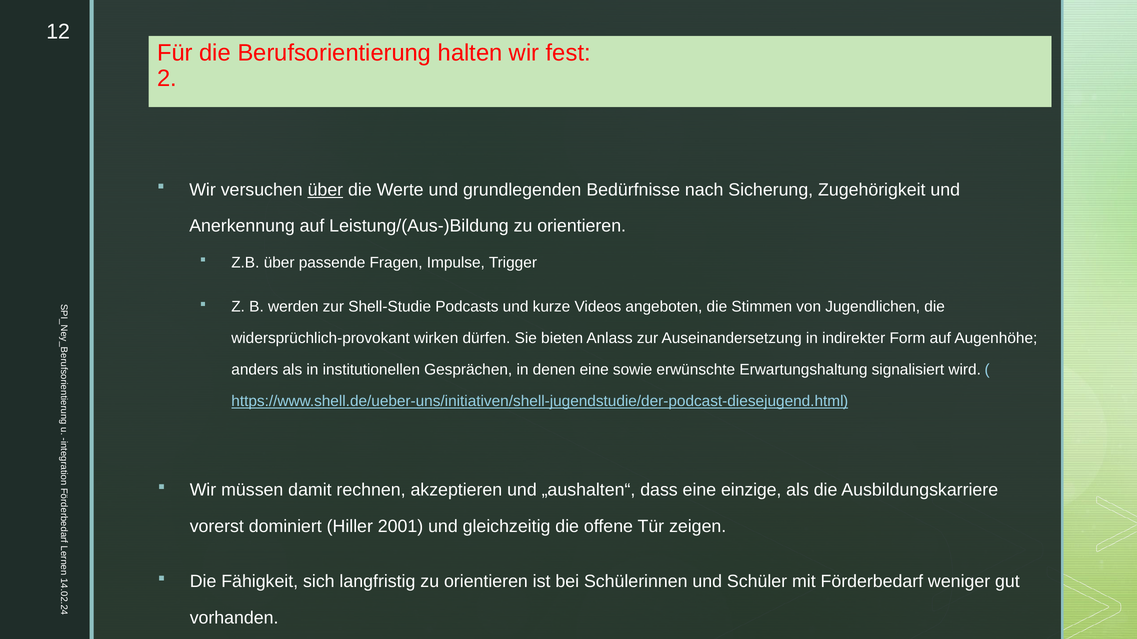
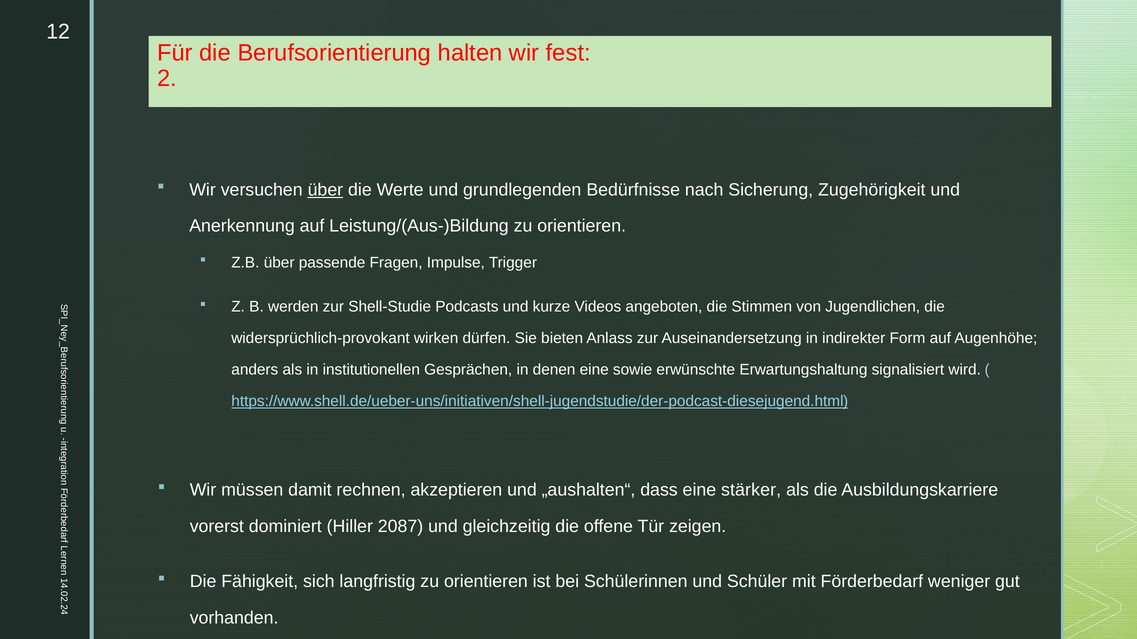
einzige: einzige -> stärker
2001: 2001 -> 2087
